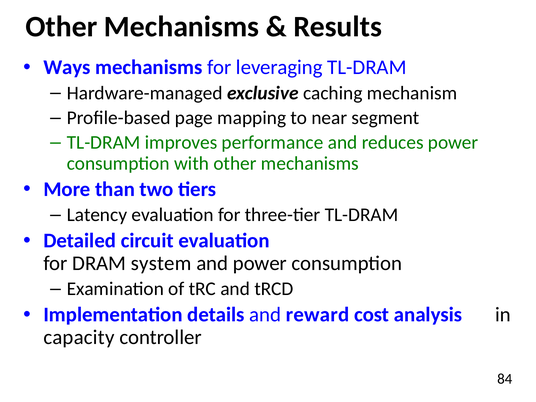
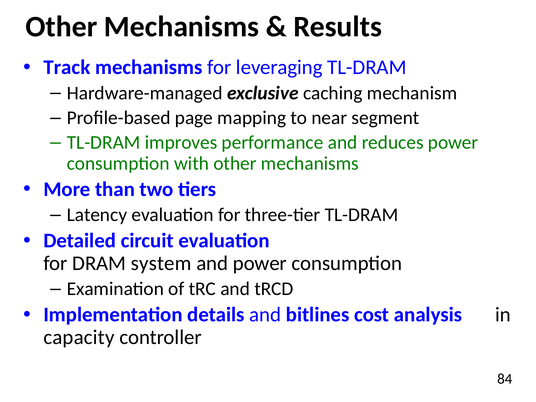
Ways: Ways -> Track
reward: reward -> bitlines
